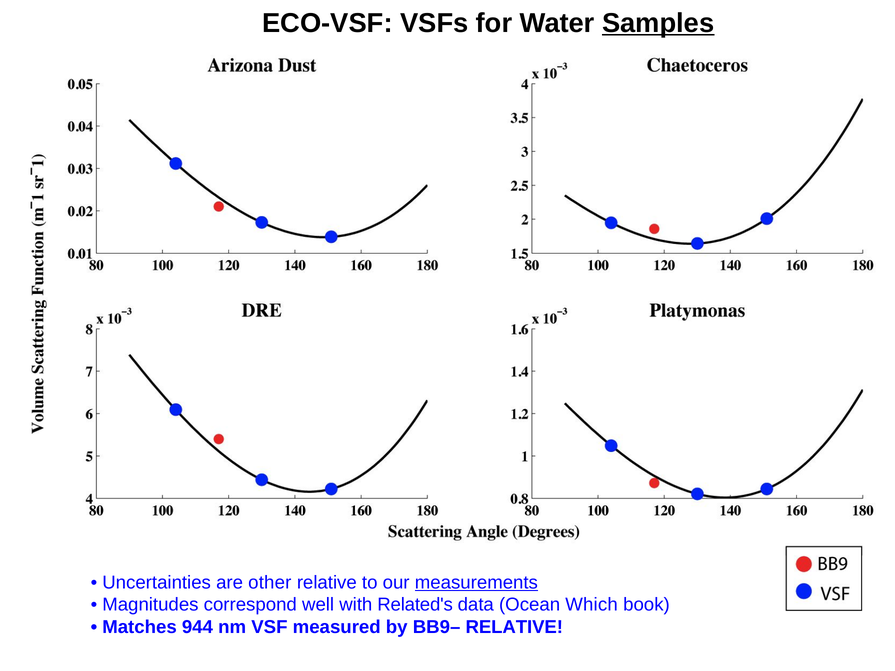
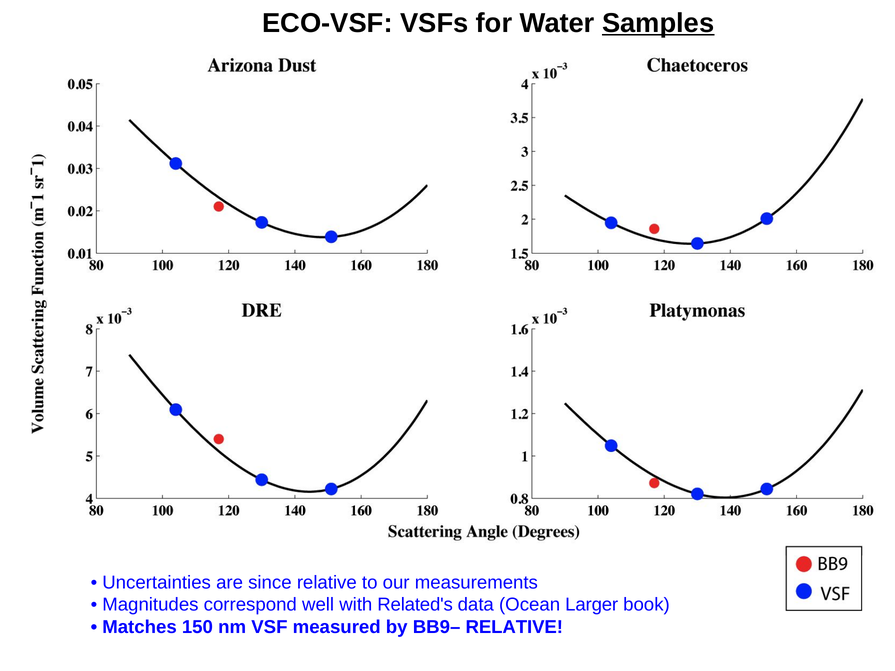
other: other -> since
measurements underline: present -> none
Which: Which -> Larger
944: 944 -> 150
